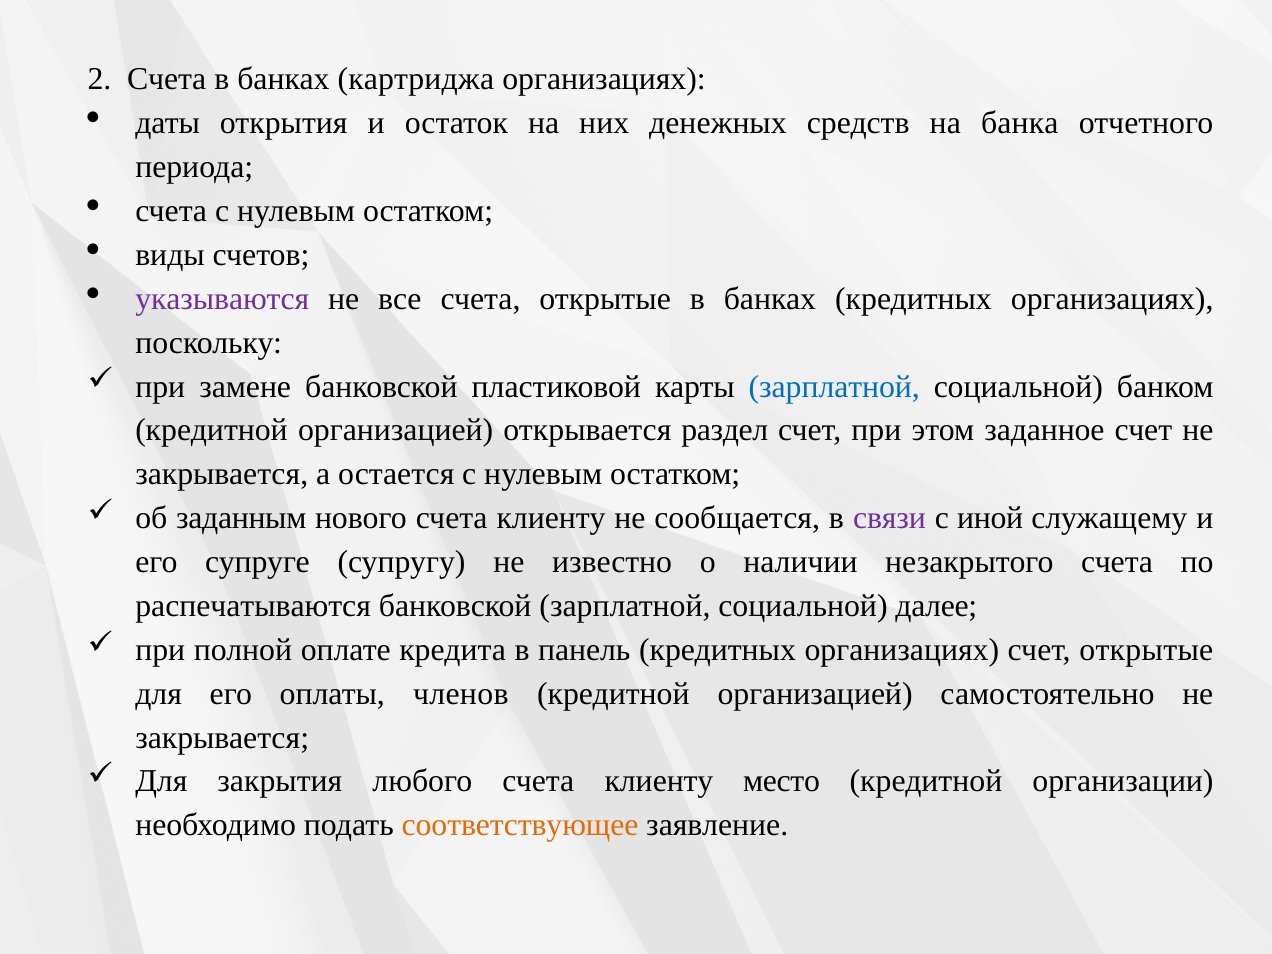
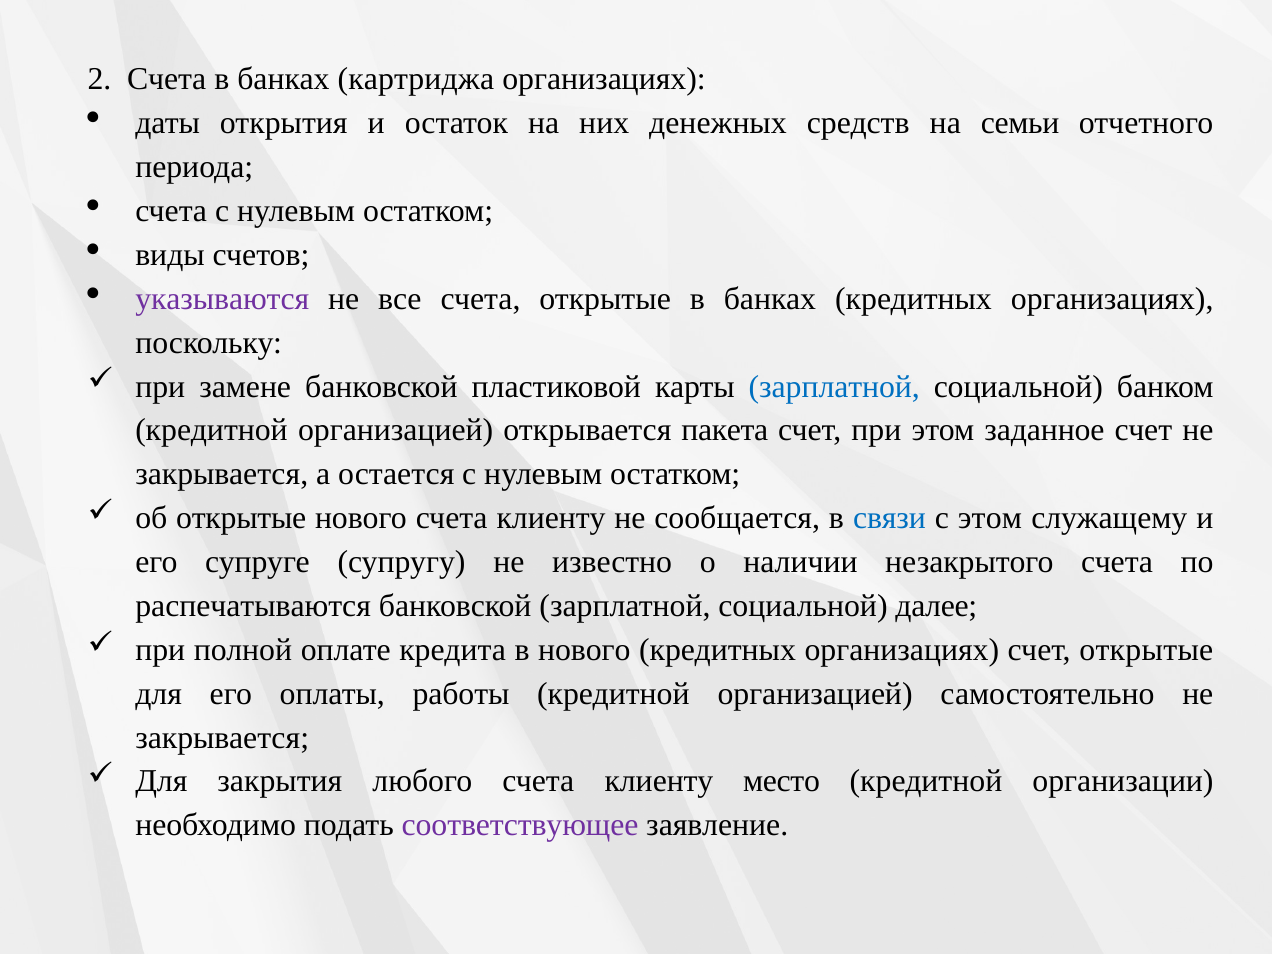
банка: банка -> семьи
раздел: раздел -> пакета
об заданным: заданным -> открытые
связи colour: purple -> blue
с иной: иной -> этом
в панель: панель -> нового
членов: членов -> работы
соответствующее colour: orange -> purple
